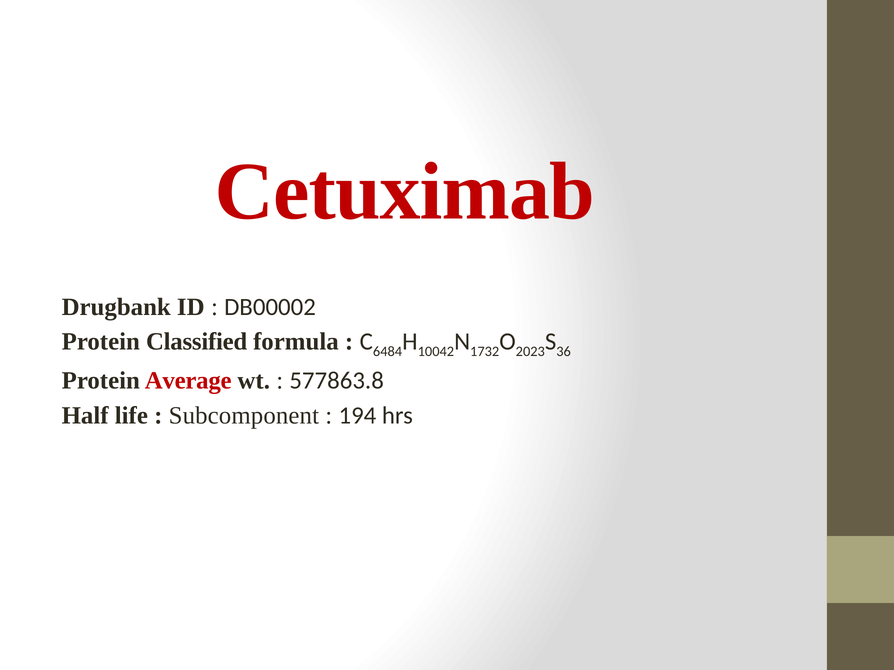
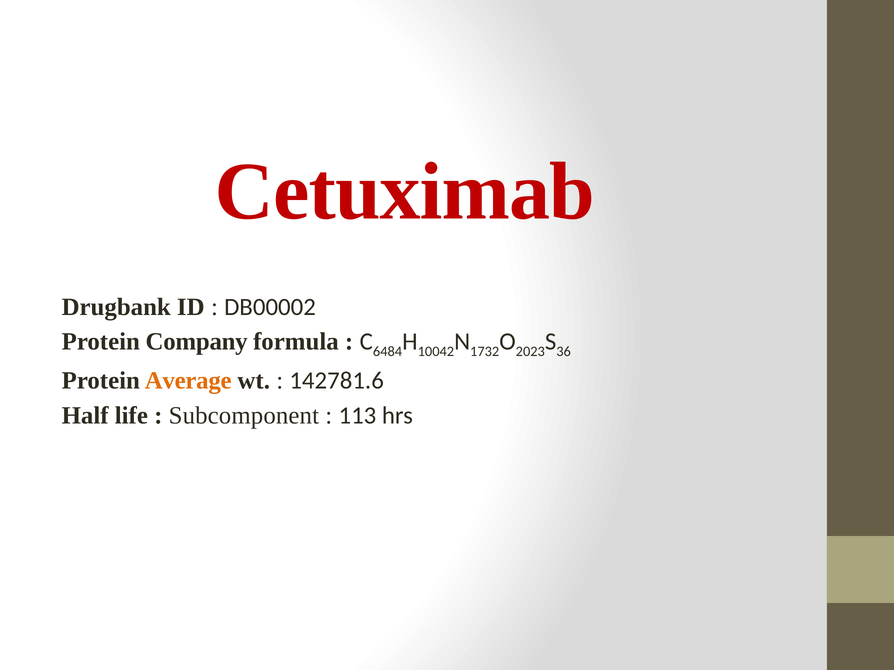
Classified: Classified -> Company
Average colour: red -> orange
577863.8: 577863.8 -> 142781.6
194: 194 -> 113
